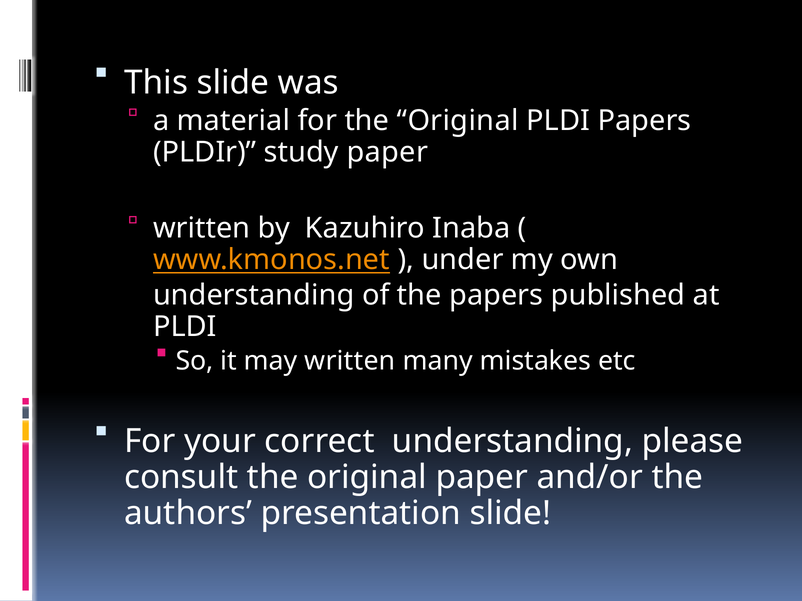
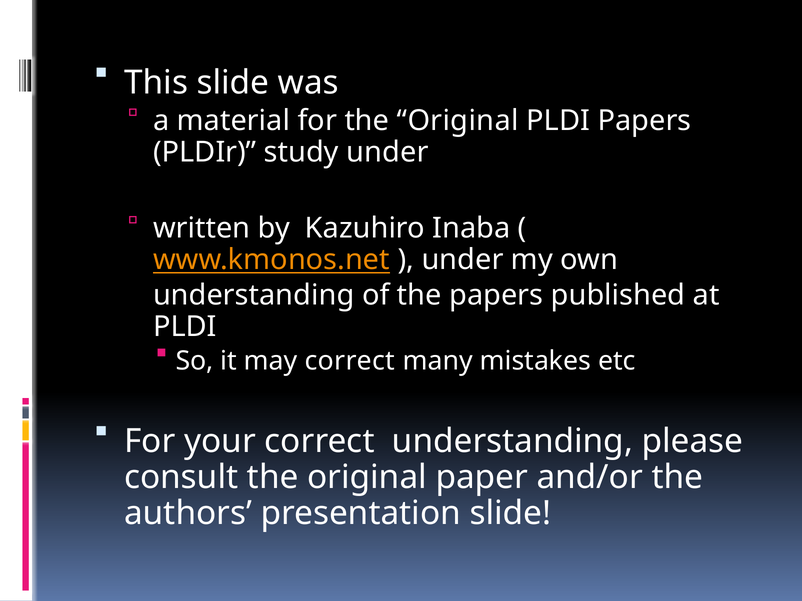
study paper: paper -> under
may written: written -> correct
